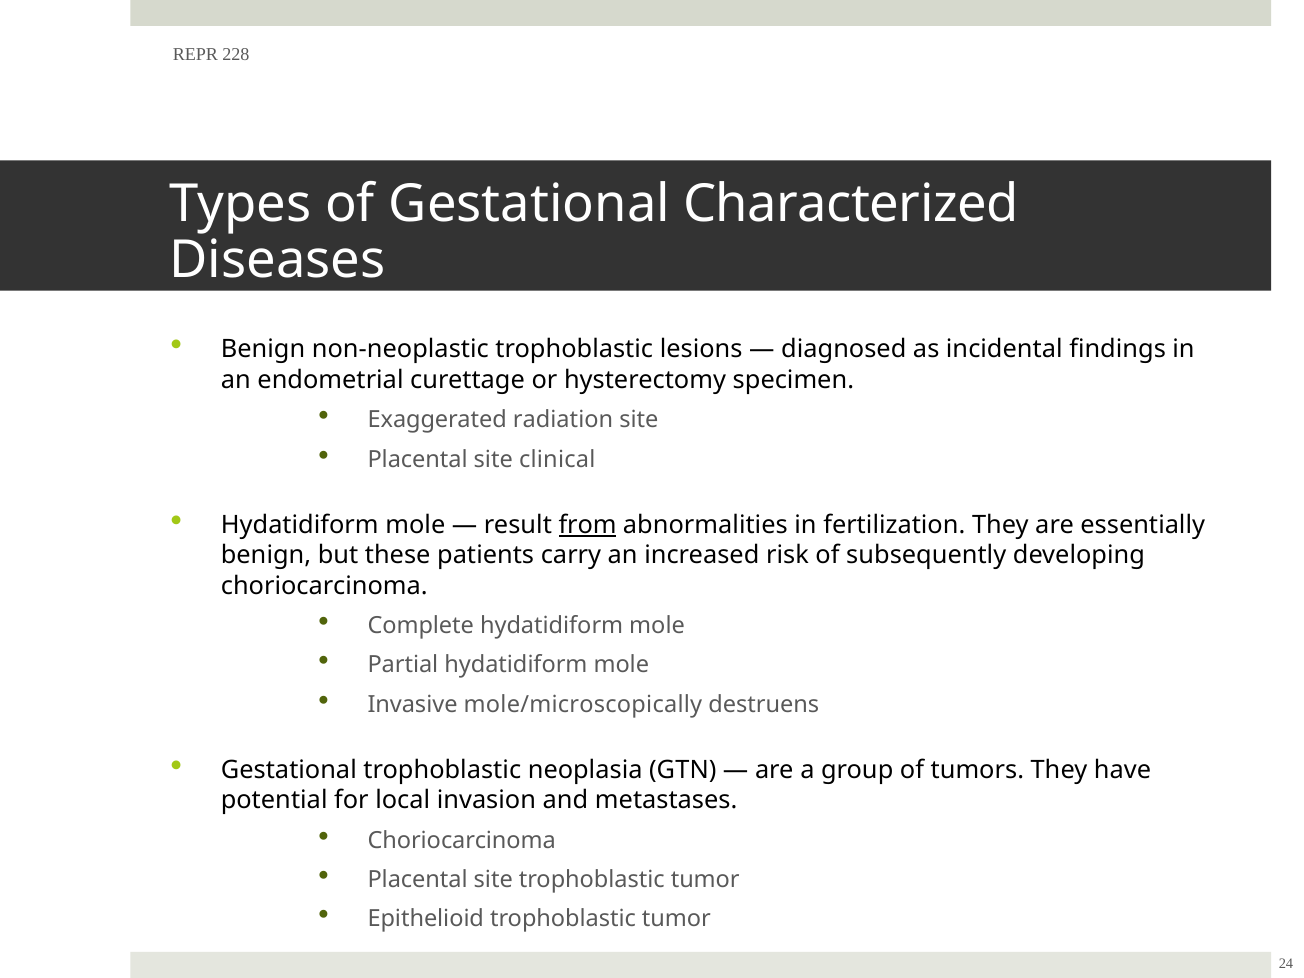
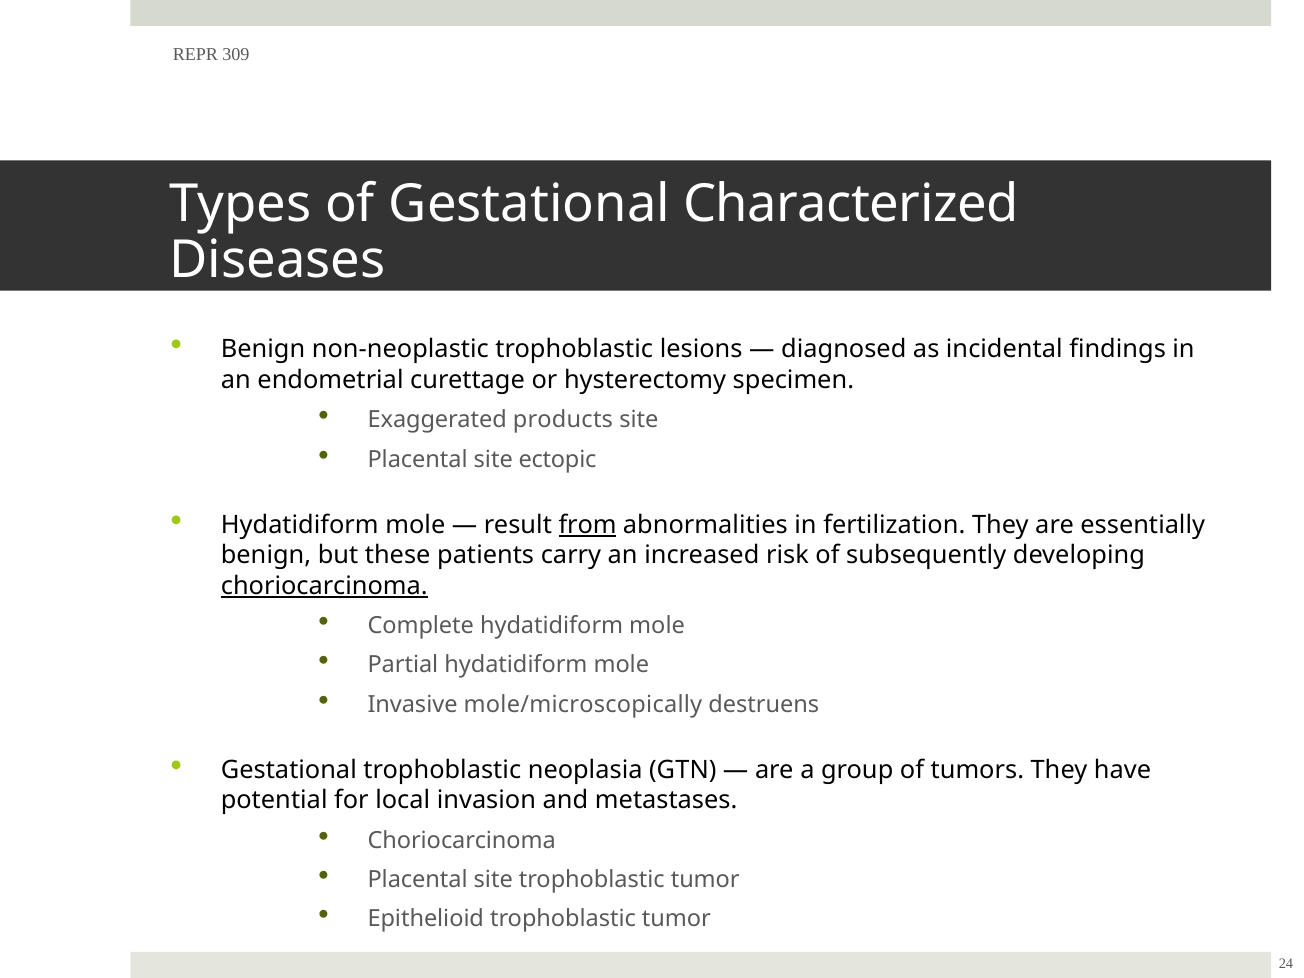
228: 228 -> 309
radiation: radiation -> products
clinical: clinical -> ectopic
choriocarcinoma at (324, 586) underline: none -> present
